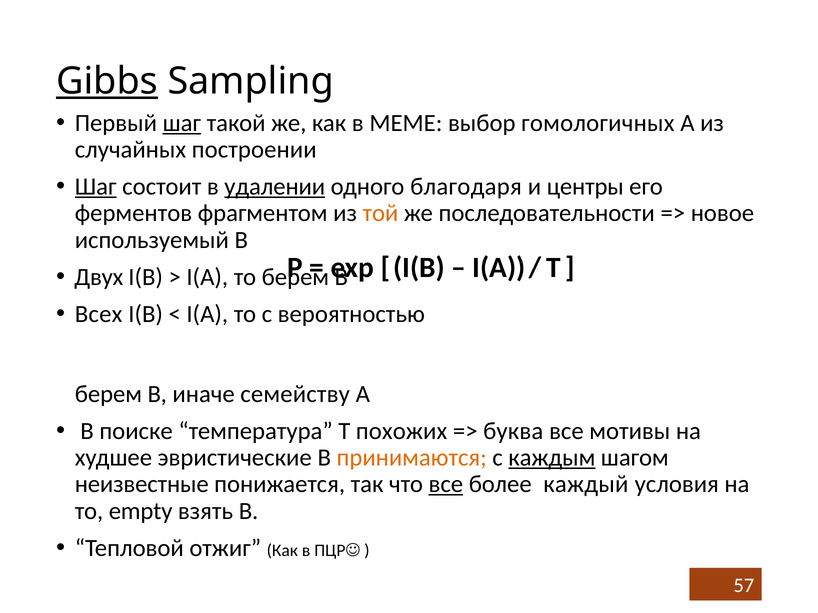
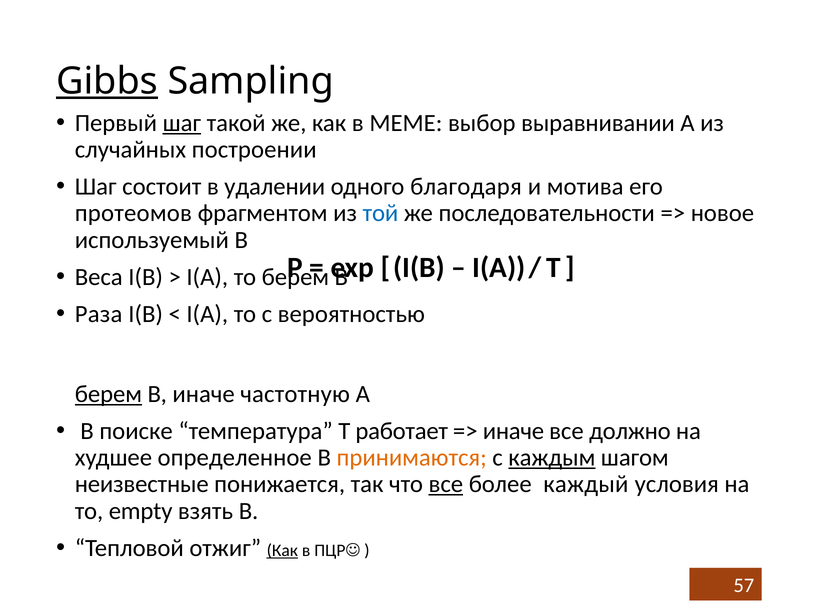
гомологичных: гомологичных -> выравнивании
Шаг at (96, 187) underline: present -> none
удалении underline: present -> none
центры: центры -> мотива
ферментов: ферментов -> протеомов
той colour: orange -> blue
Двух: Двух -> Веса
Всех: Всех -> Раза
берем at (108, 394) underline: none -> present
семейству: семейству -> частотную
похожих: похожих -> работает
буква at (513, 431): буква -> иначе
мотивы: мотивы -> должно
эвристические: эвристические -> определенное
Как at (282, 551) underline: none -> present
